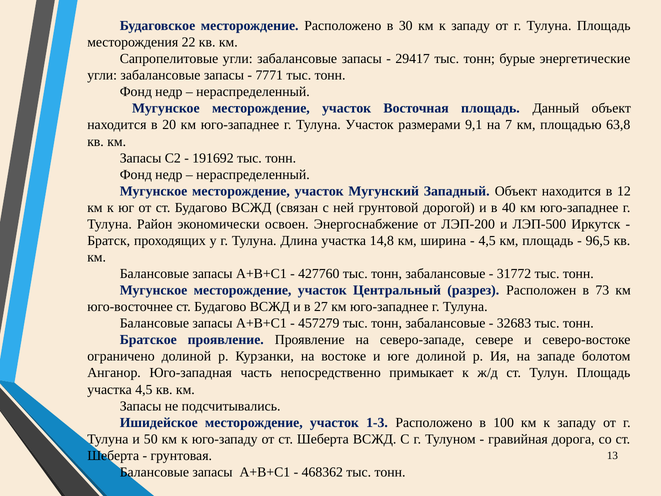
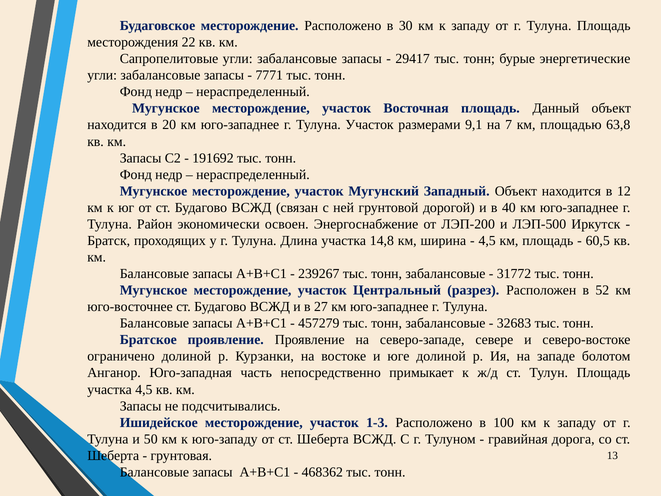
96,5: 96,5 -> 60,5
427760: 427760 -> 239267
73: 73 -> 52
